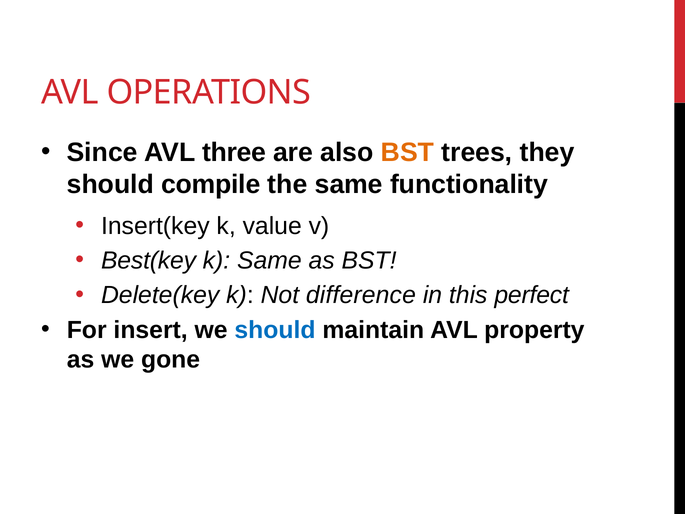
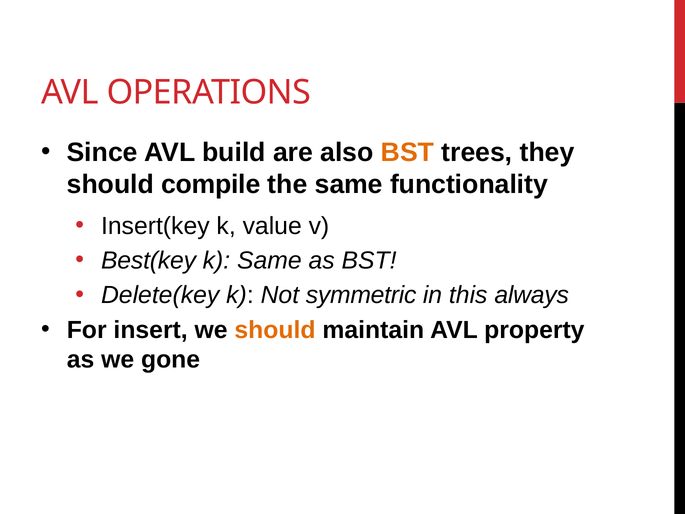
three: three -> build
difference: difference -> symmetric
perfect: perfect -> always
should at (275, 330) colour: blue -> orange
